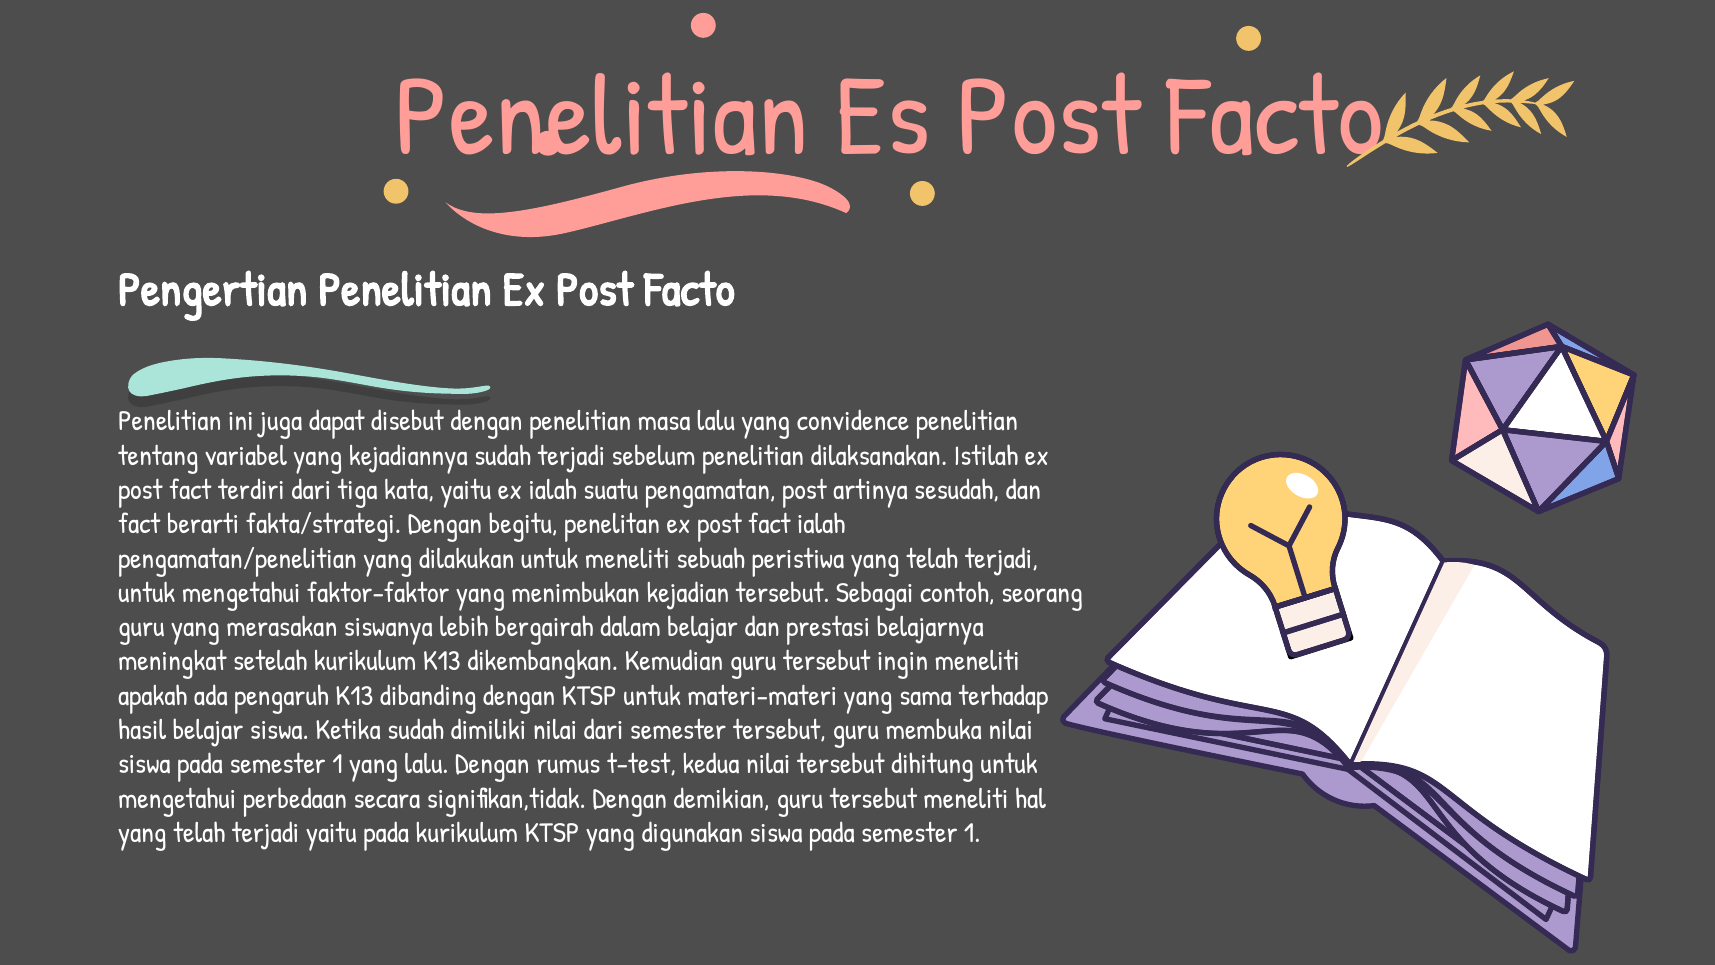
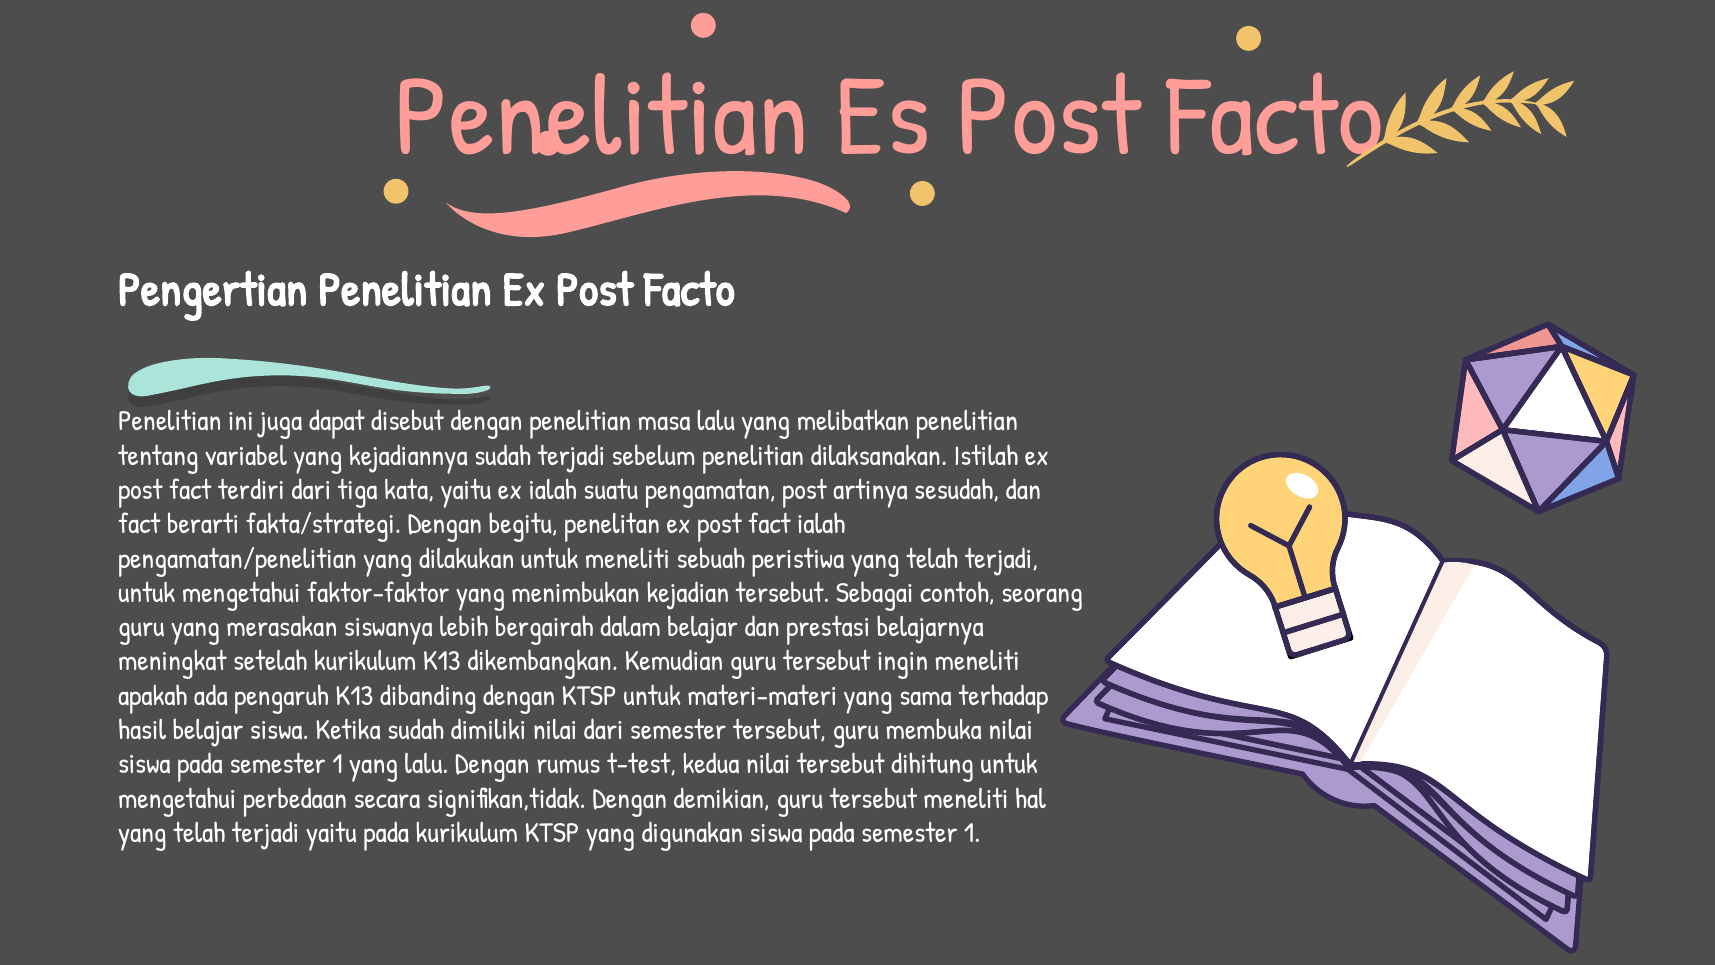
convidence: convidence -> melibatkan
